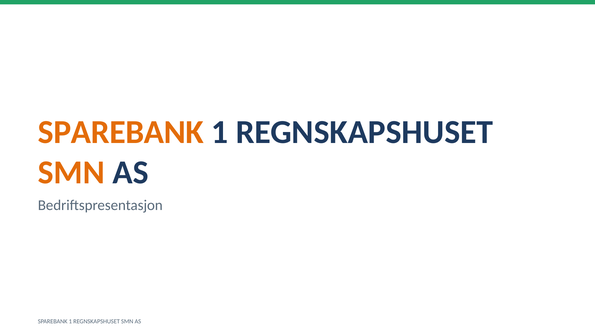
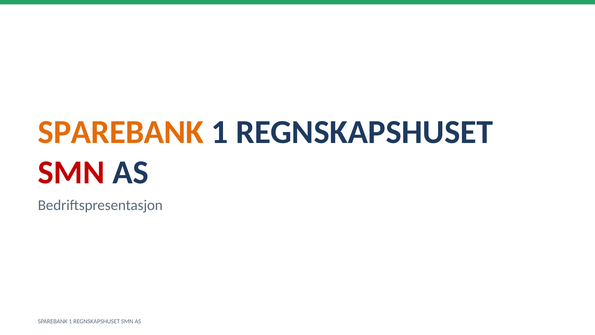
SMN at (71, 172) colour: orange -> red
